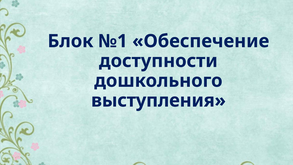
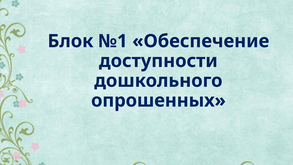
выступления: выступления -> опрошенных
